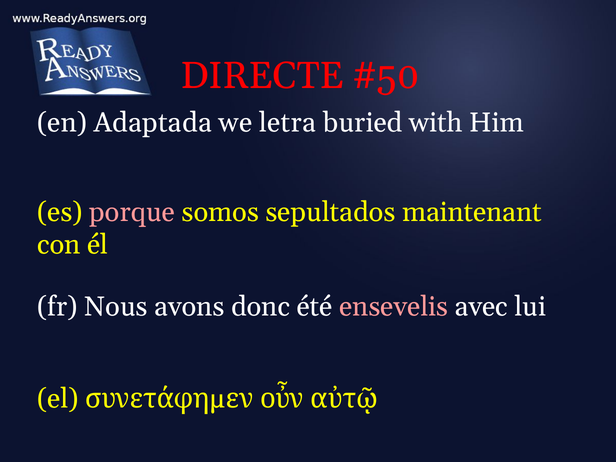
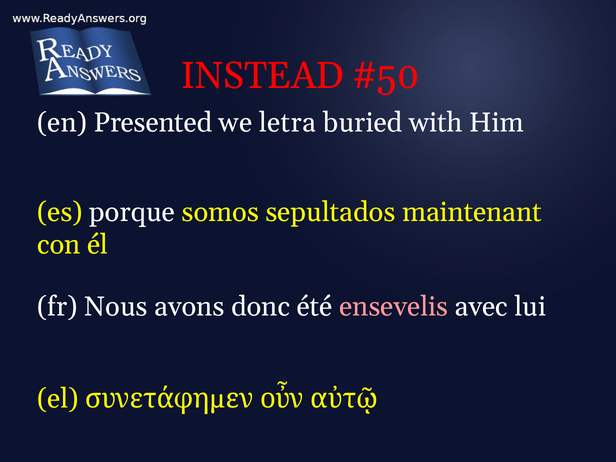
DIRECTE: DIRECTE -> INSTEAD
Adaptada: Adaptada -> Presented
porque colour: pink -> white
